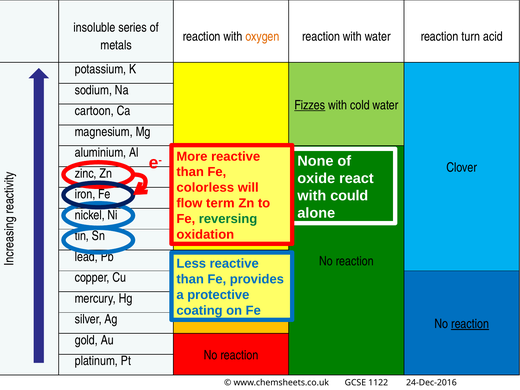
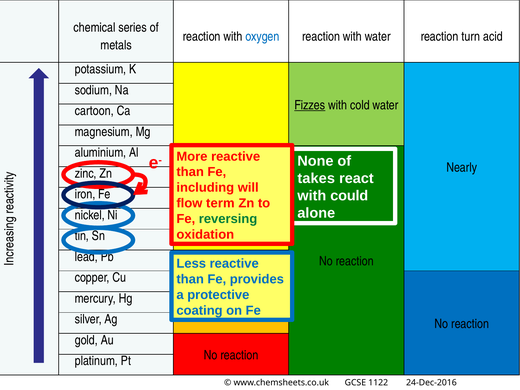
insoluble: insoluble -> chemical
oxygen at (262, 36) colour: orange -> blue
Clover: Clover -> Nearly
oxide at (316, 178): oxide -> takes
colorless: colorless -> including
reaction at (470, 324) underline: present -> none
